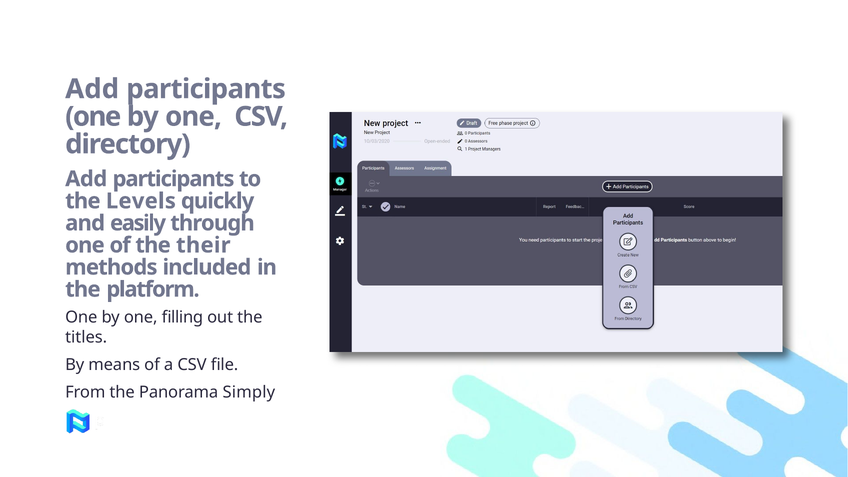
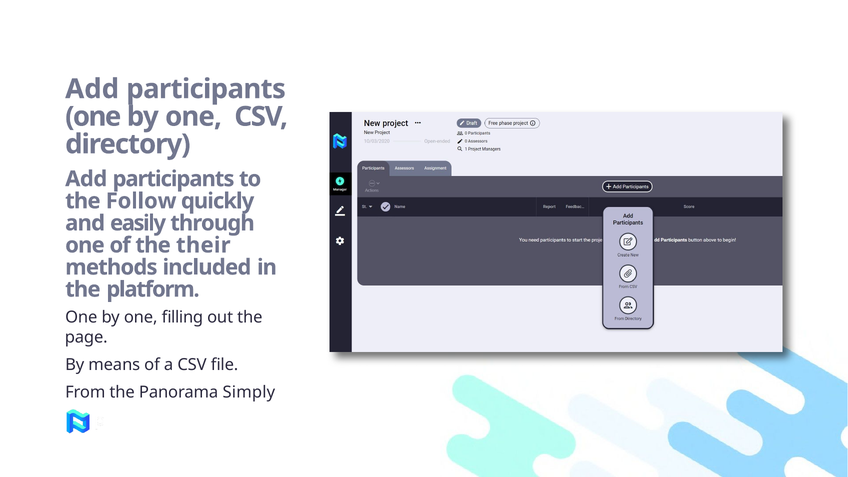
Levels: Levels -> Follow
titles: titles -> page
